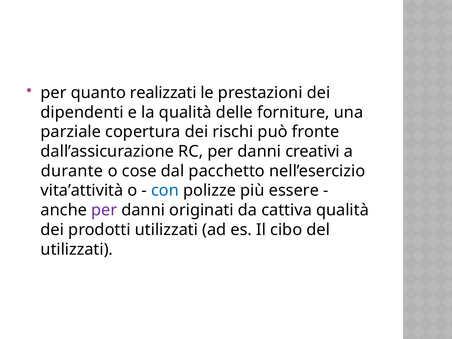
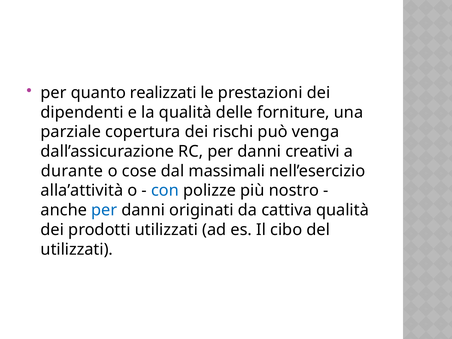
fronte: fronte -> venga
pacchetto: pacchetto -> massimali
vita’attività: vita’attività -> alla’attività
essere: essere -> nostro
per at (104, 210) colour: purple -> blue
